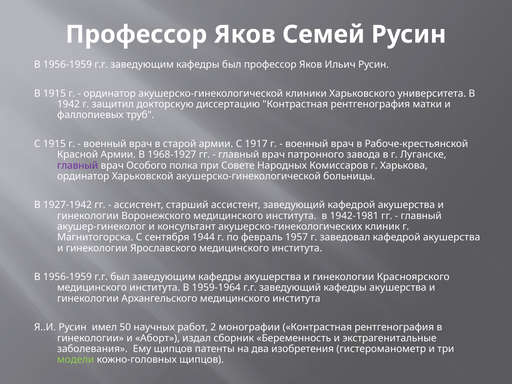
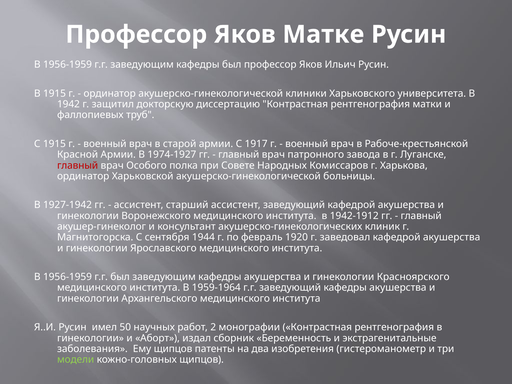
Семей: Семей -> Матке
1968-1927: 1968-1927 -> 1974-1927
главный at (78, 165) colour: purple -> red
1942-1981: 1942-1981 -> 1942-1912
1957: 1957 -> 1920
